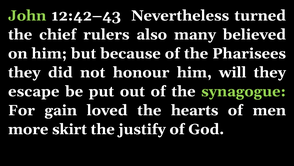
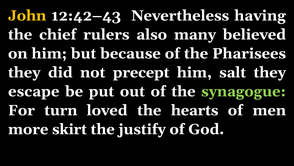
John colour: light green -> yellow
turned: turned -> having
honour: honour -> precept
will: will -> salt
gain: gain -> turn
